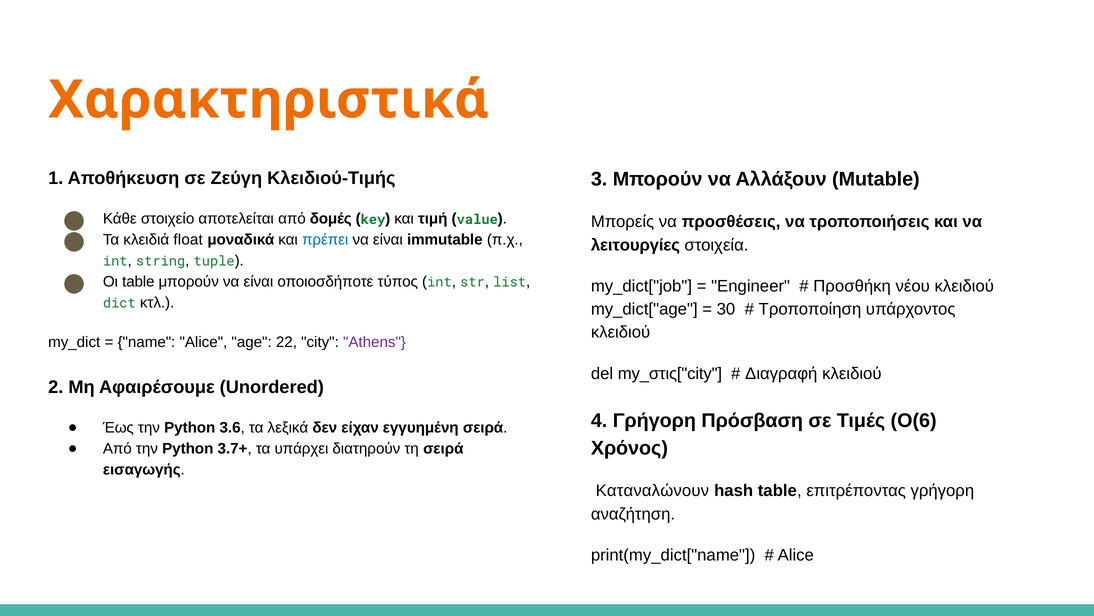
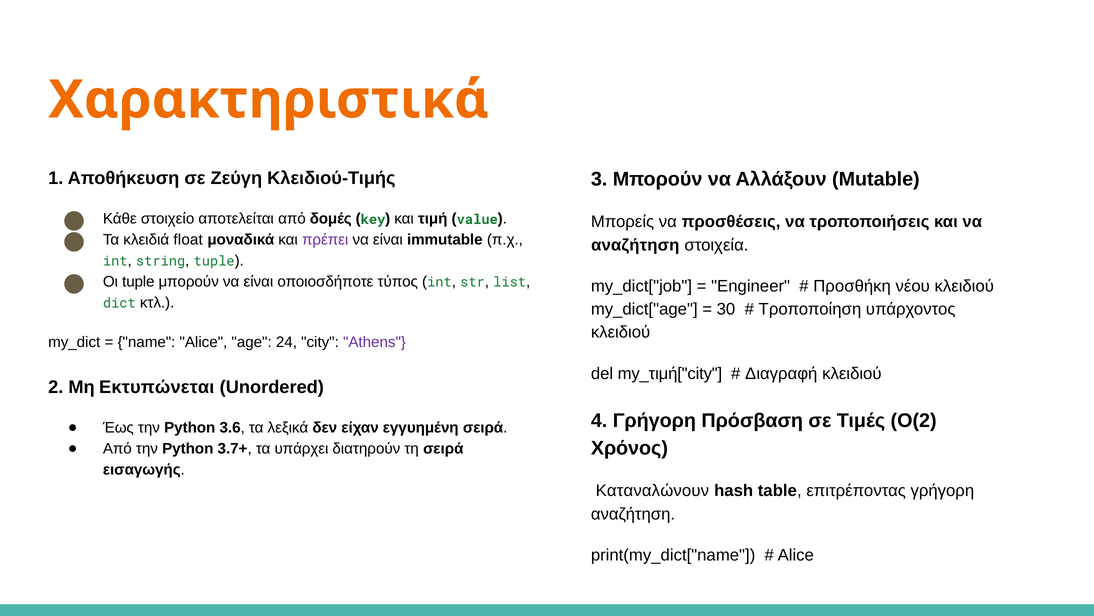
πρέπει colour: blue -> purple
λειτουργίες at (635, 245): λειτουργίες -> αναζήτηση
Οι table: table -> tuple
22: 22 -> 24
my_στις["city: my_στις["city -> my_τιμή["city
Αφαιρέσουμε: Αφαιρέσουμε -> Εκτυπώνεται
O(6: O(6 -> O(2
